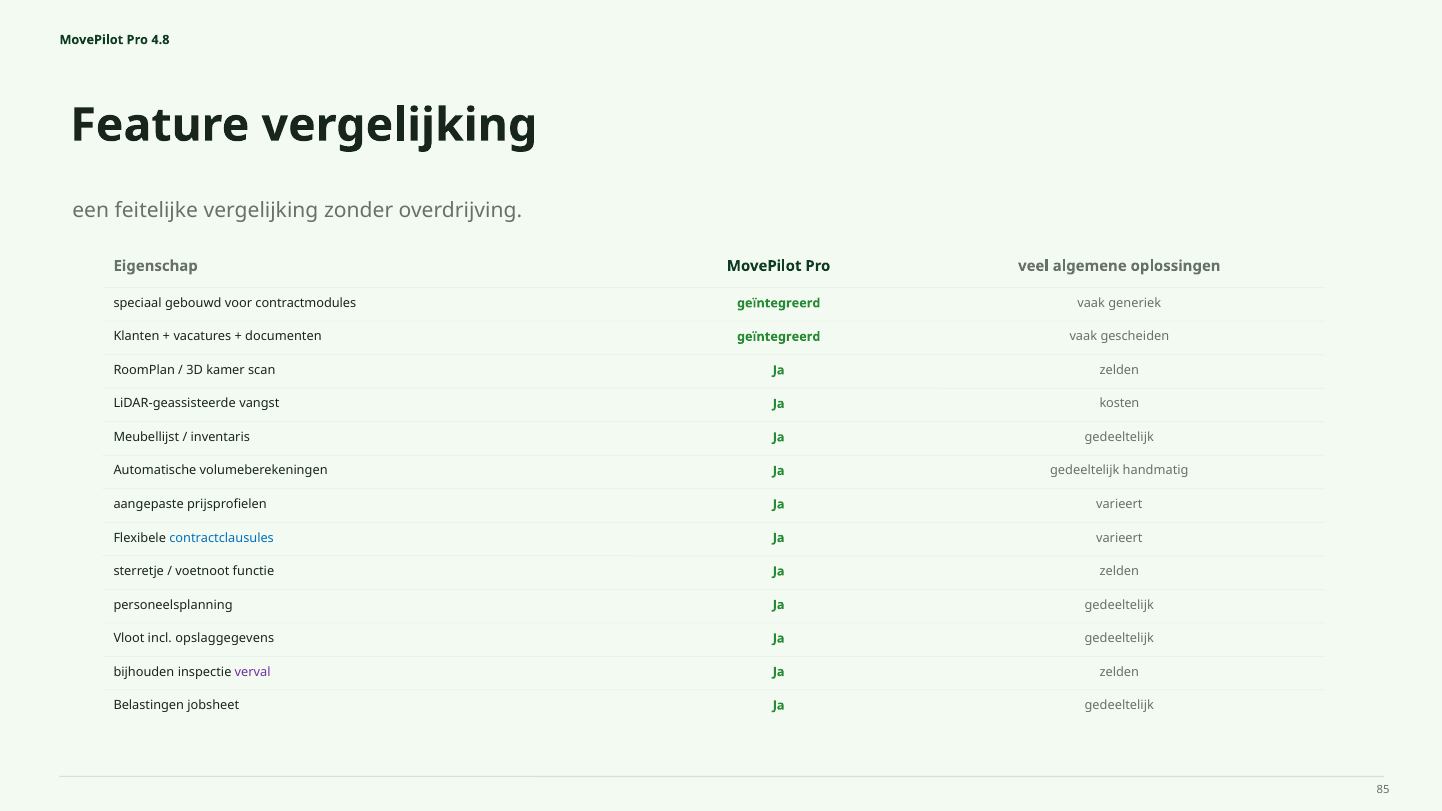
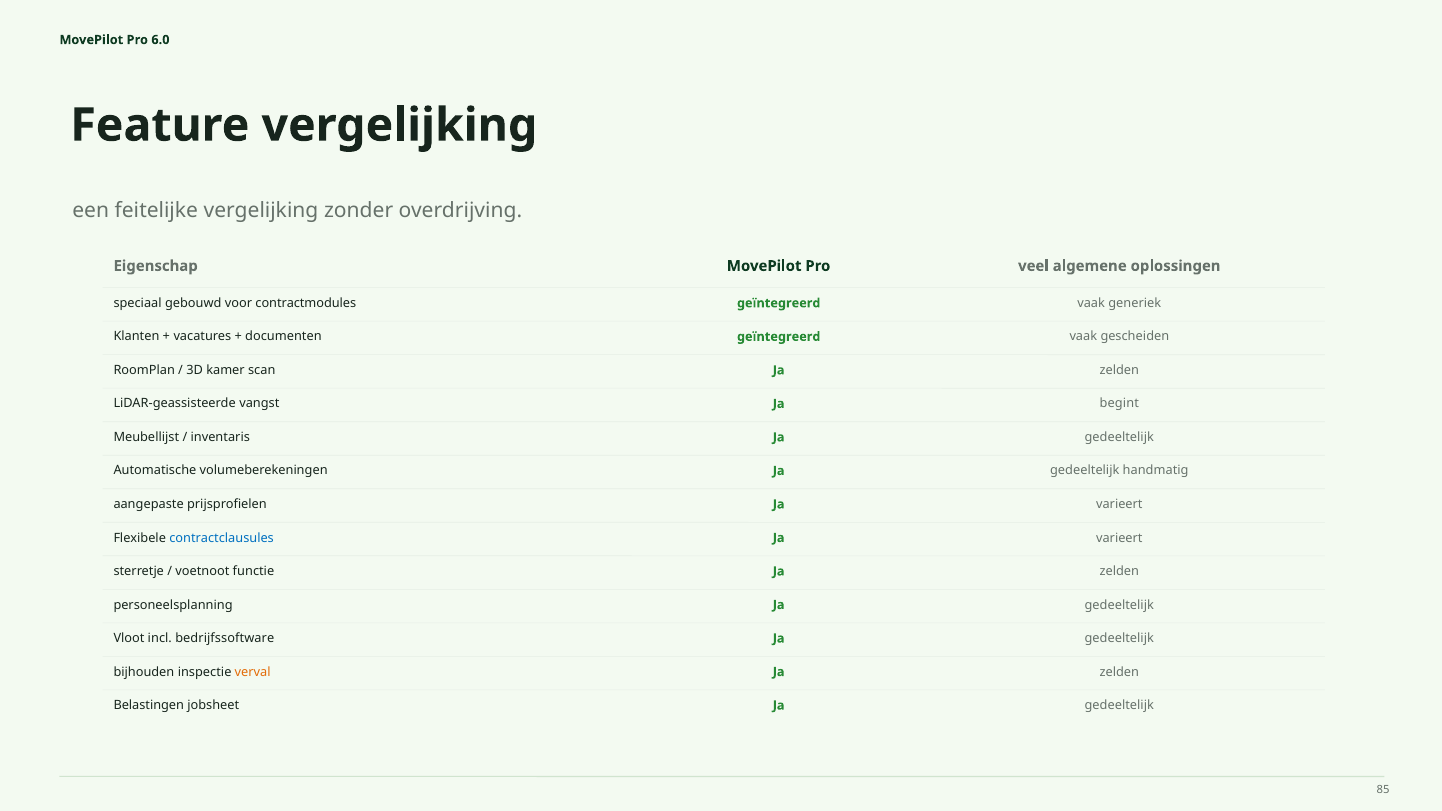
4.8: 4.8 -> 6.0
kosten: kosten -> begint
opslaggegevens: opslaggegevens -> bedrijfssoftware
verval colour: purple -> orange
